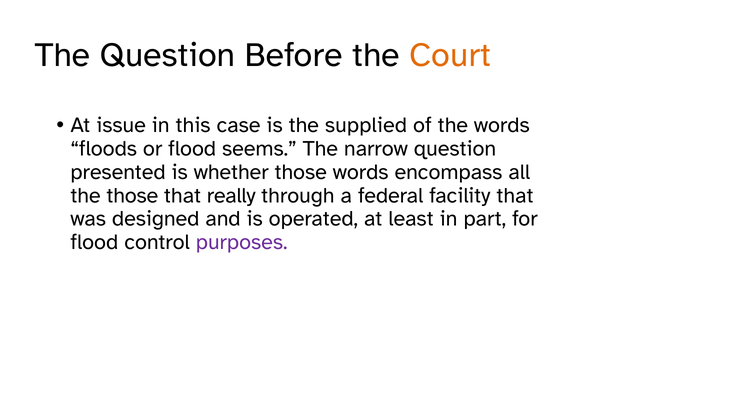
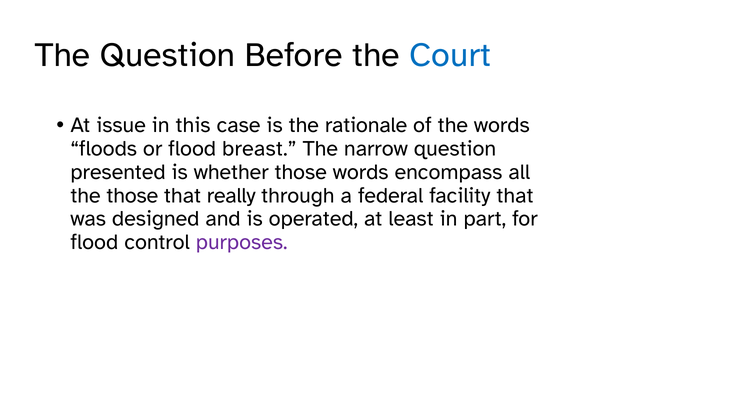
Court colour: orange -> blue
supplied: supplied -> rationale
seems: seems -> breast
